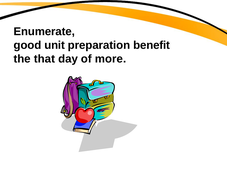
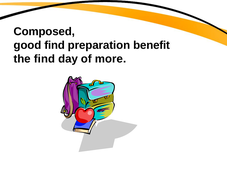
Enumerate: Enumerate -> Composed
good unit: unit -> find
the that: that -> find
